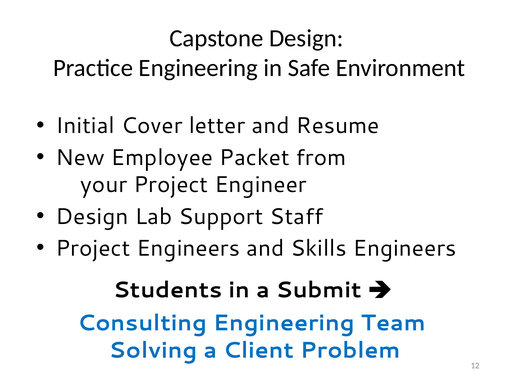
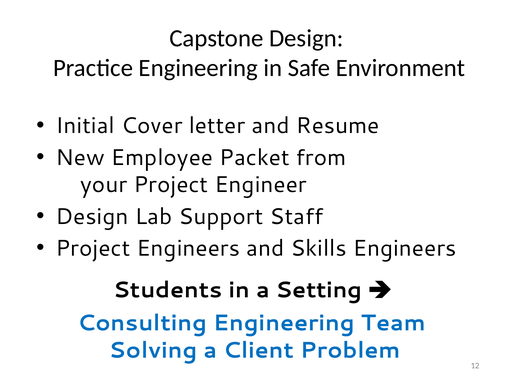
Submit: Submit -> Setting
